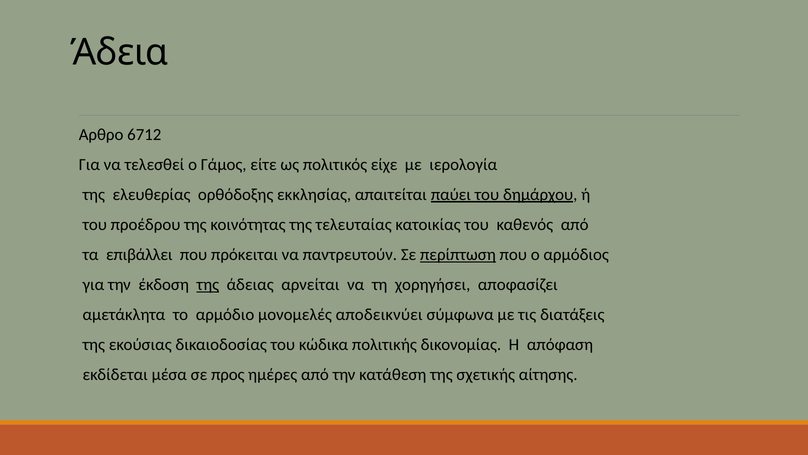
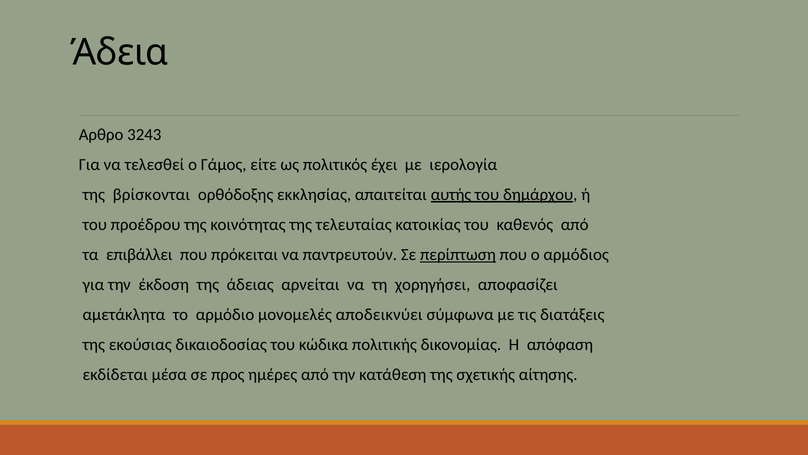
6712: 6712 -> 3243
είχε: είχε -> έχει
ελευθερίας: ελευθερίας -> βρίσκονται
παύει: παύει -> αυτής
της at (208, 284) underline: present -> none
